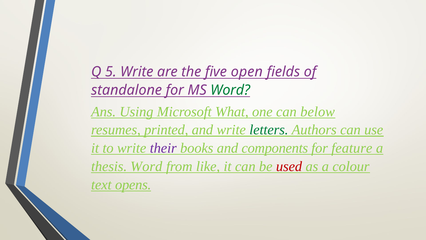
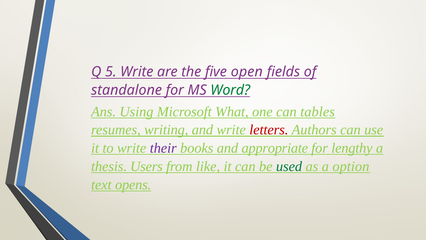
below: below -> tables
printed: printed -> writing
letters colour: green -> red
components: components -> appropriate
feature: feature -> lengthy
thesis Word: Word -> Users
used colour: red -> green
colour: colour -> option
